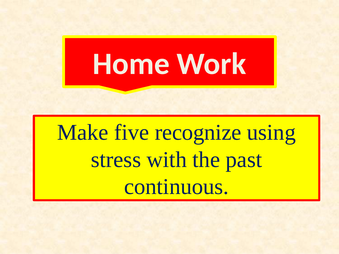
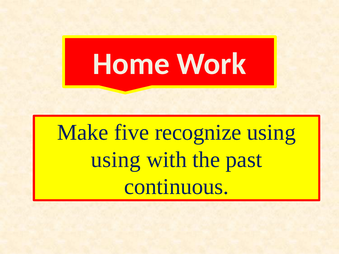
stress at (116, 160): stress -> using
